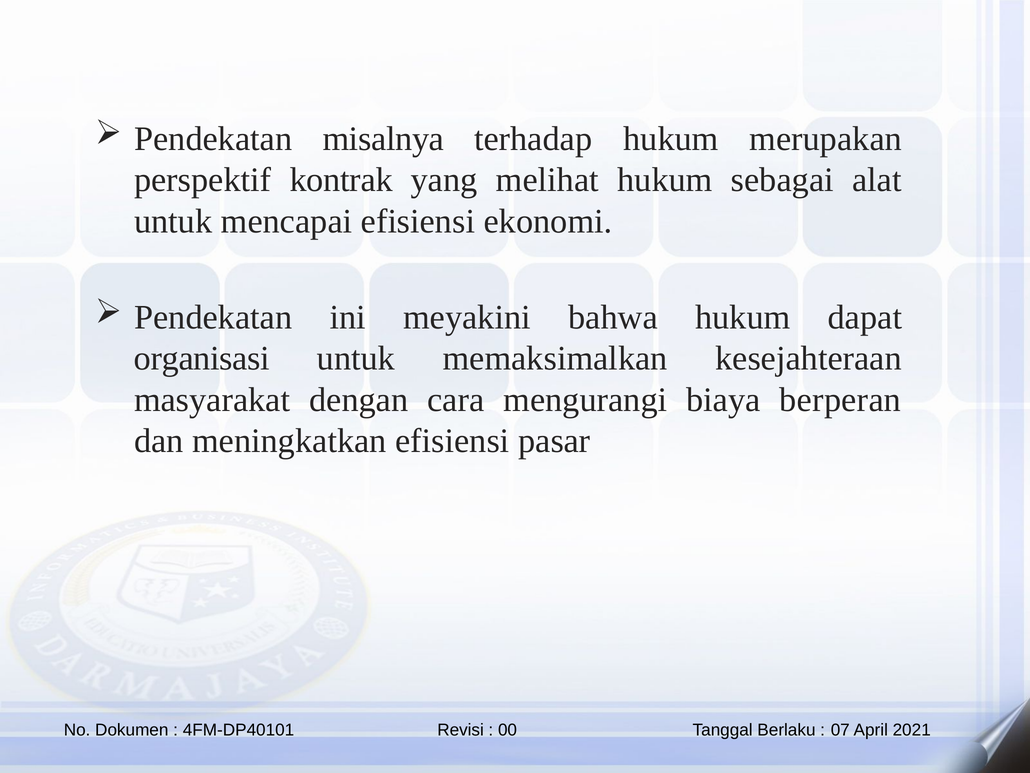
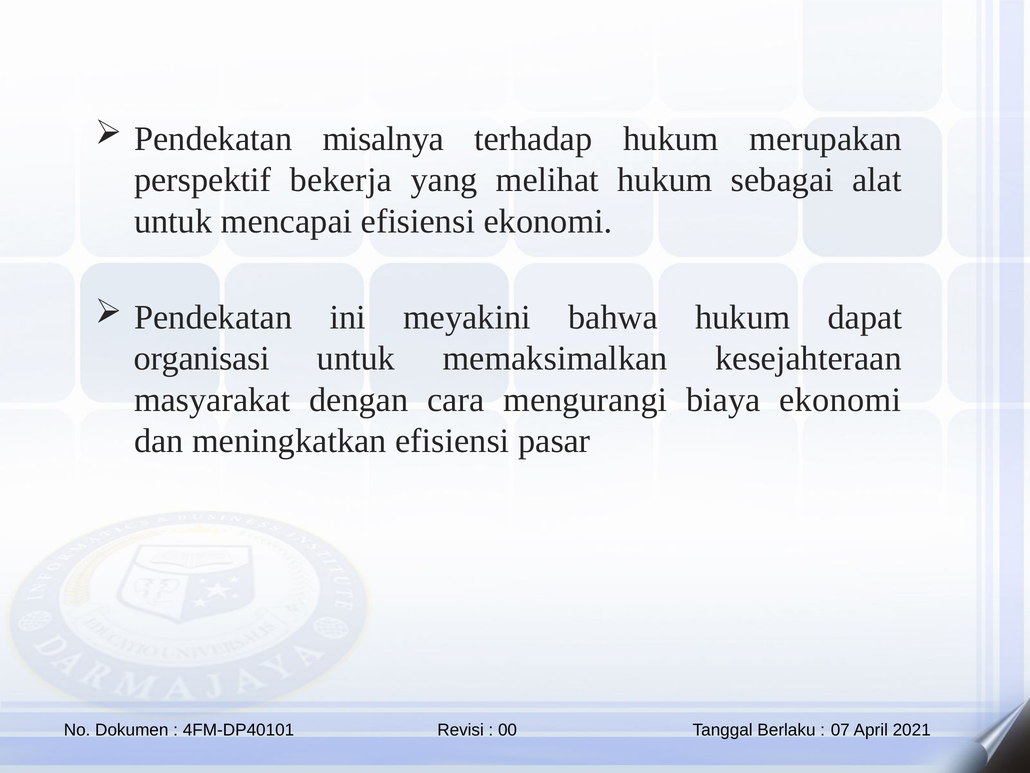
kontrak: kontrak -> bekerja
biaya berperan: berperan -> ekonomi
